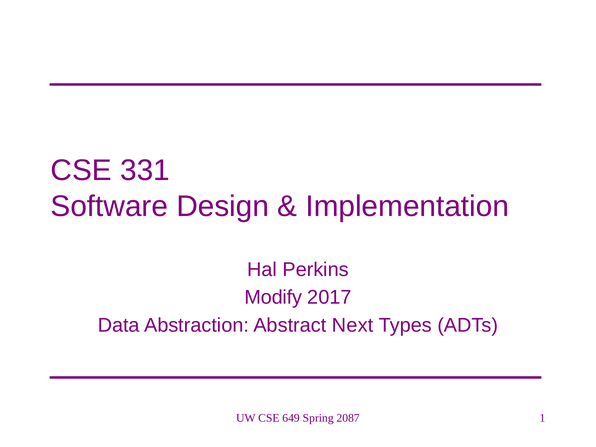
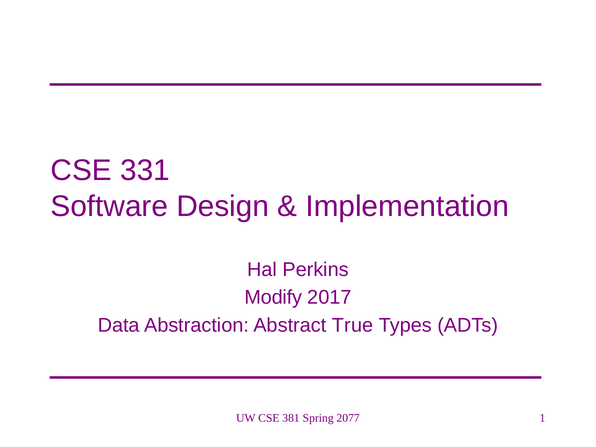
Next: Next -> True
649: 649 -> 381
2087: 2087 -> 2077
